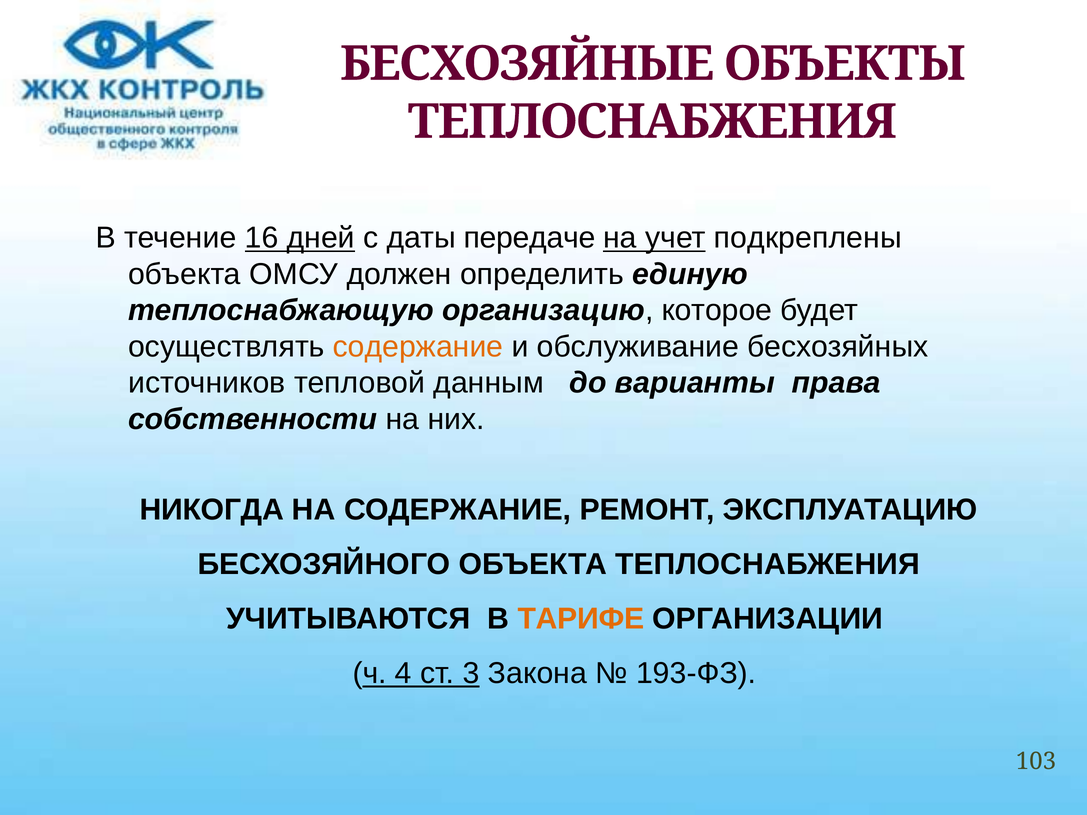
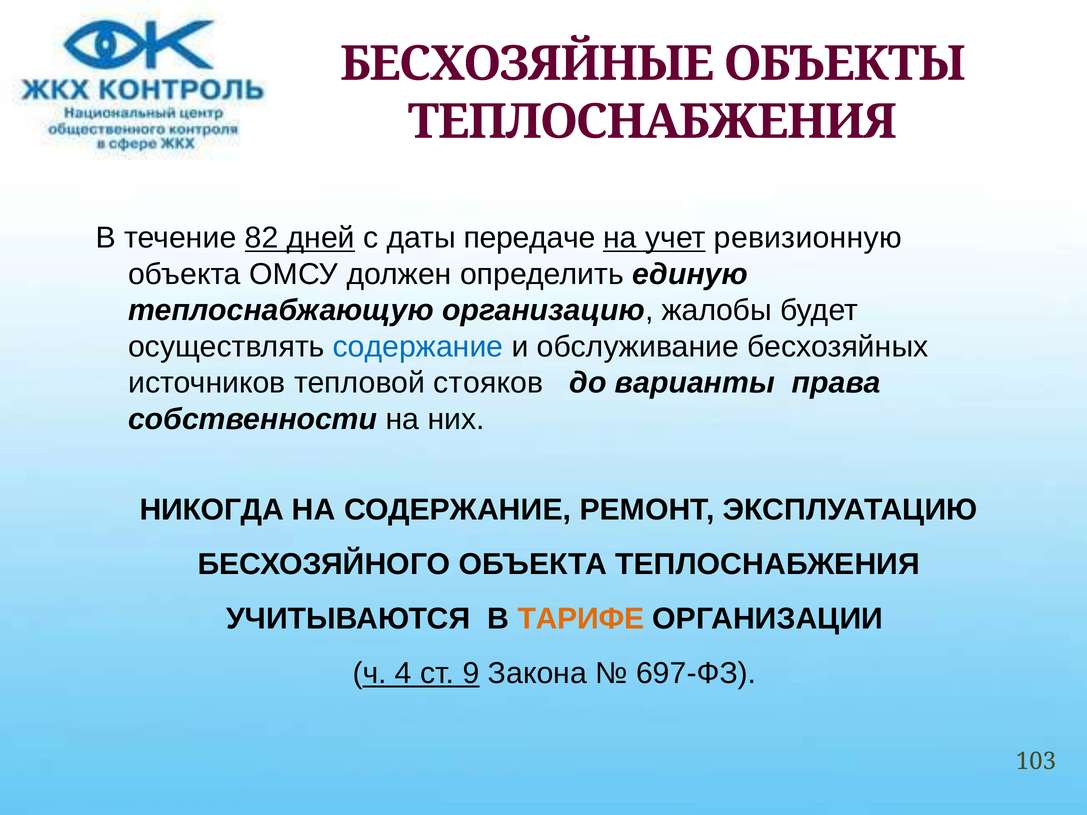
16: 16 -> 82
подкреплены: подкреплены -> ревизионную
которое: которое -> жалобы
содержание at (418, 347) colour: orange -> blue
данным: данным -> стояков
3: 3 -> 9
193-ФЗ: 193-ФЗ -> 697-ФЗ
